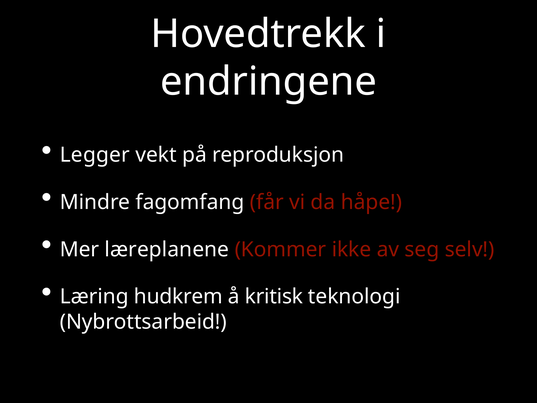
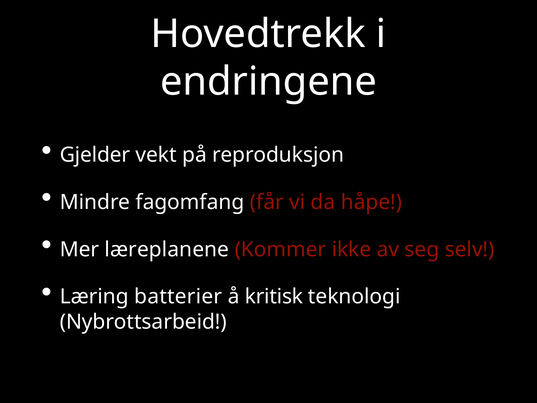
Legger: Legger -> Gjelder
hudkrem: hudkrem -> batterier
